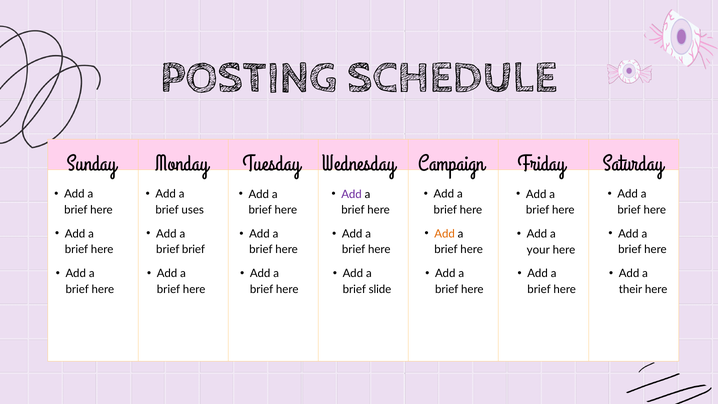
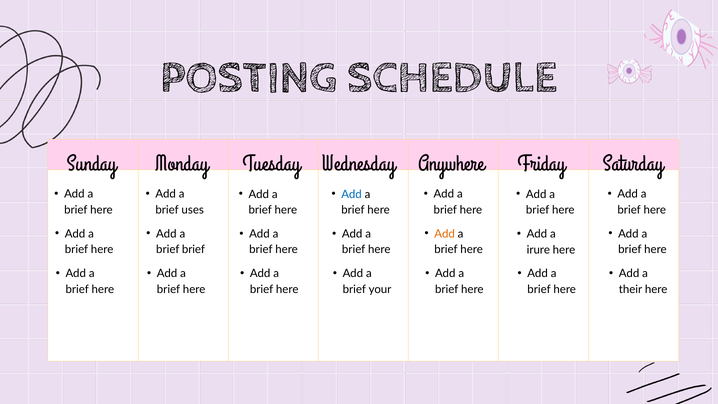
Campaign: Campaign -> Anywhere
Add at (352, 194) colour: purple -> blue
your: your -> irure
slide: slide -> your
